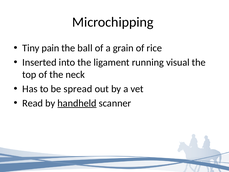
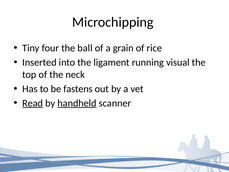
pain: pain -> four
spread: spread -> fastens
Read underline: none -> present
